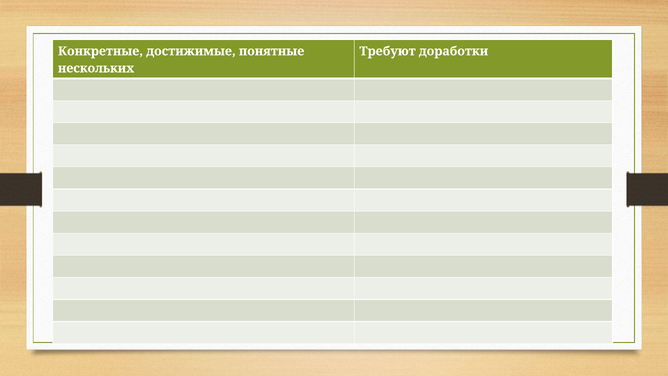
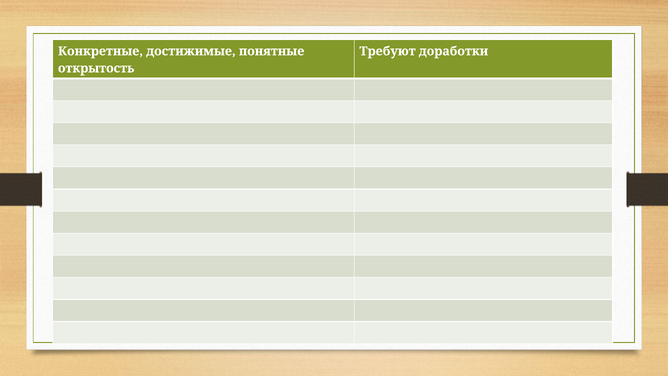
нескольких: нескольких -> открытость
